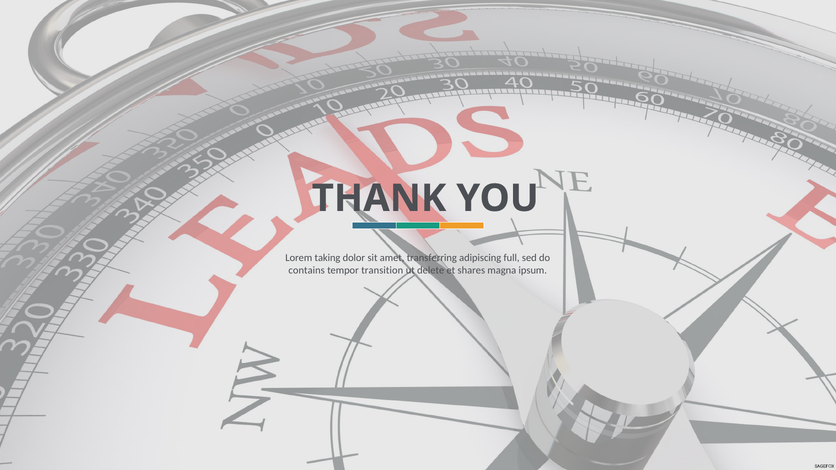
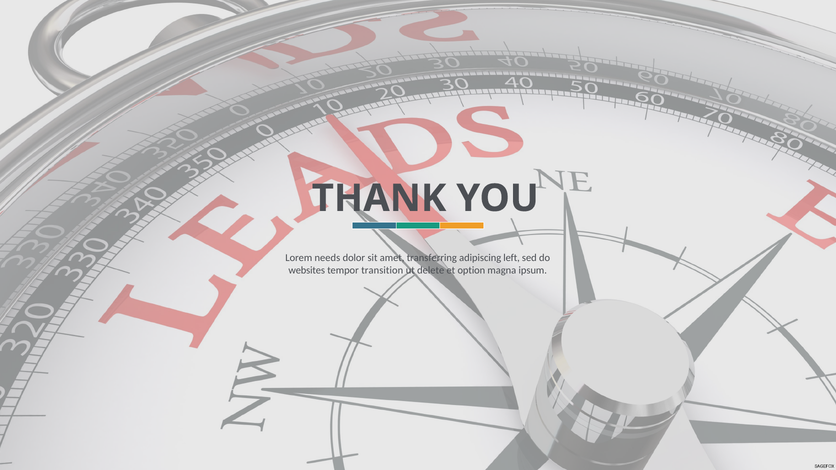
taking: taking -> needs
full: full -> left
contains: contains -> websites
shares: shares -> option
